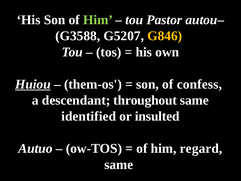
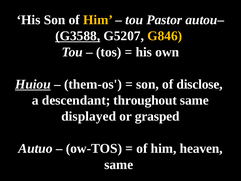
Him at (98, 20) colour: light green -> yellow
G3588 underline: none -> present
confess: confess -> disclose
identified: identified -> displayed
insulted: insulted -> grasped
regard: regard -> heaven
